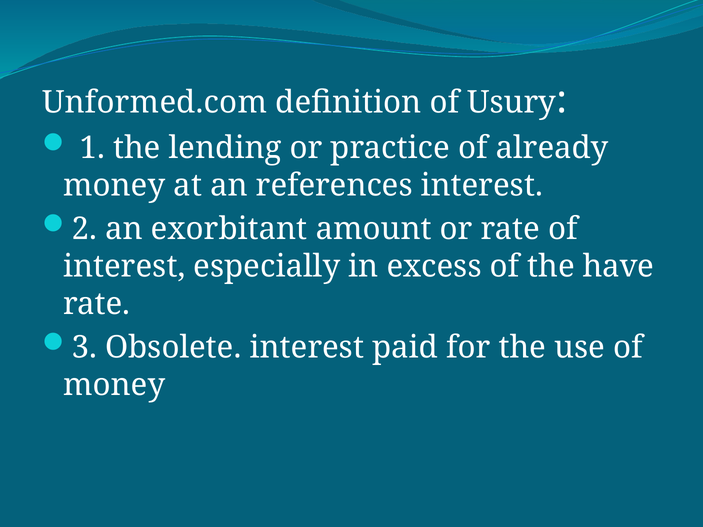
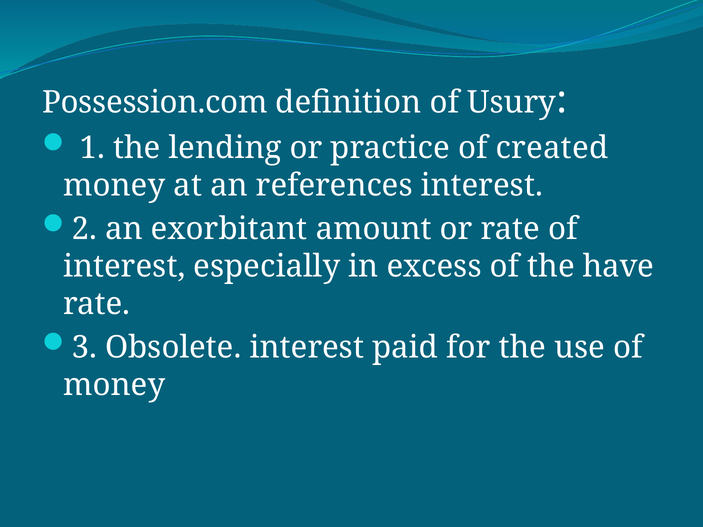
Unformed.com: Unformed.com -> Possession.com
already: already -> created
